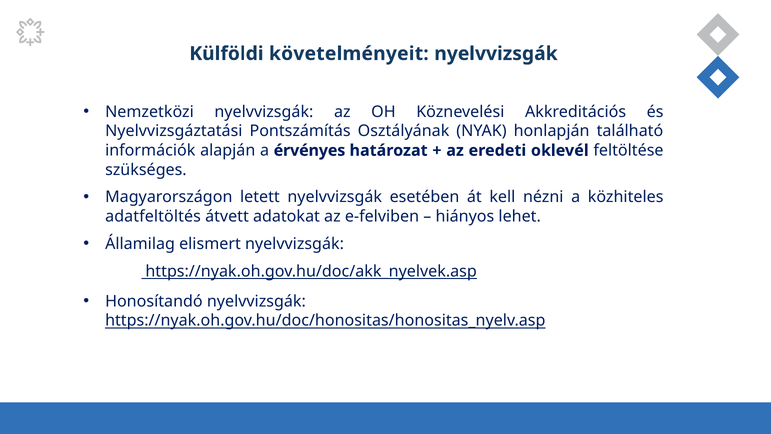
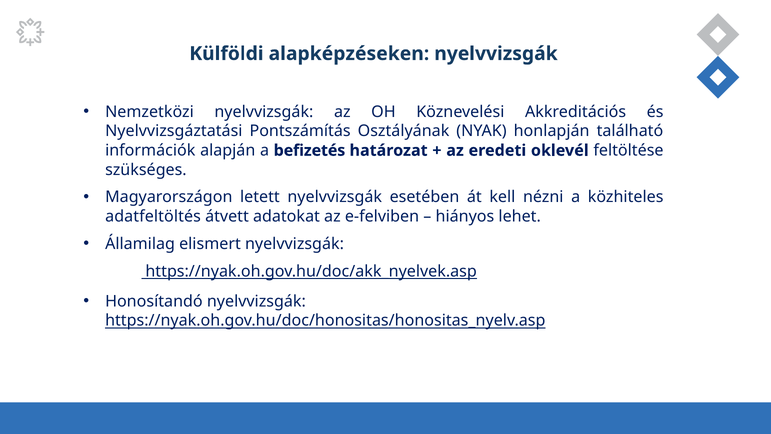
követelményeit: követelményeit -> alapképzéseken
érvényes: érvényes -> befizetés
